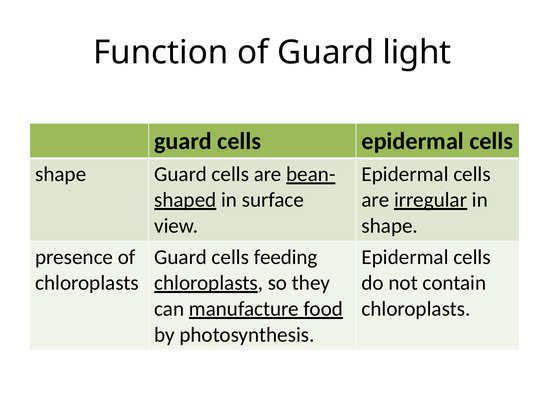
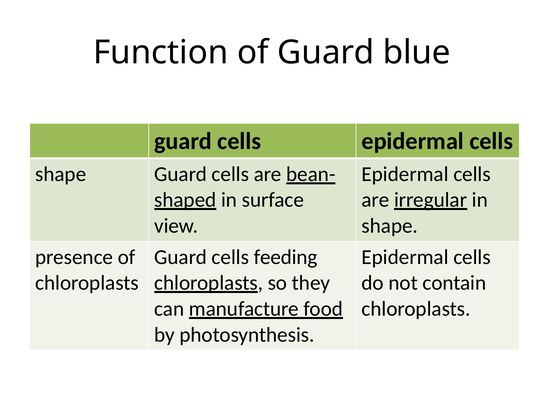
light: light -> blue
